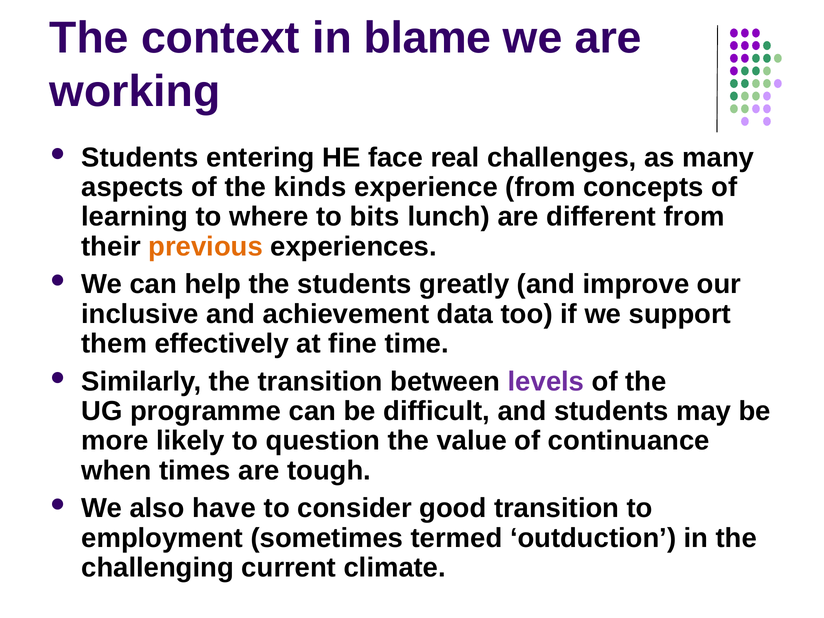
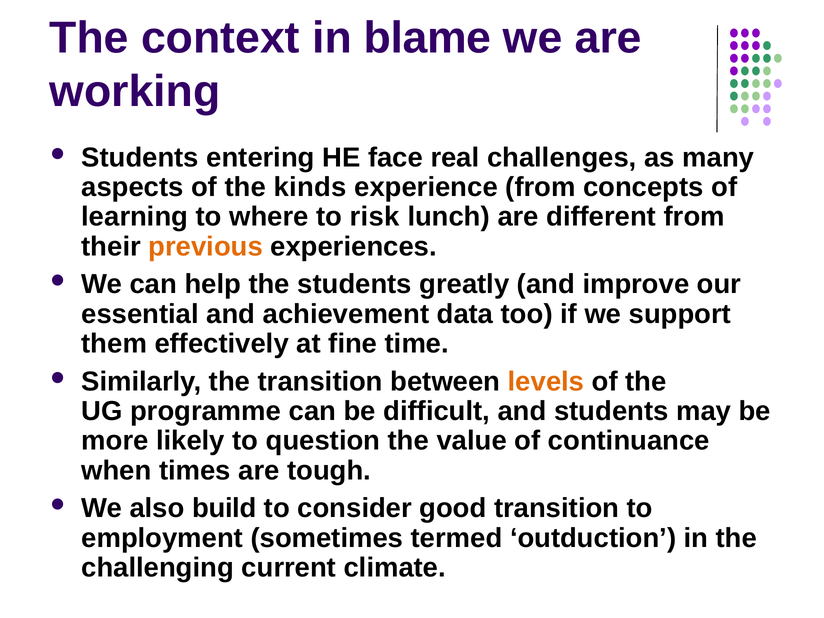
bits: bits -> risk
inclusive: inclusive -> essential
levels colour: purple -> orange
have: have -> build
